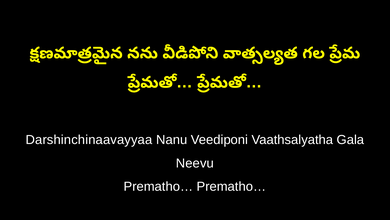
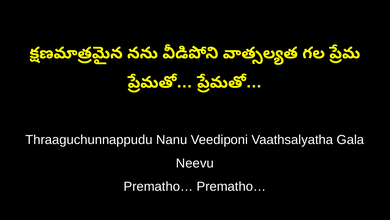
Darshinchinaavayyaa: Darshinchinaavayyaa -> Thraaguchunnappudu
